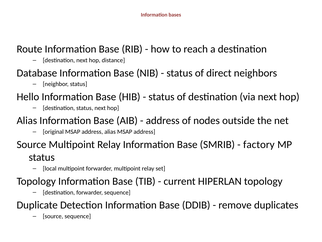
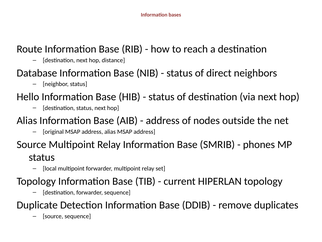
factory: factory -> phones
